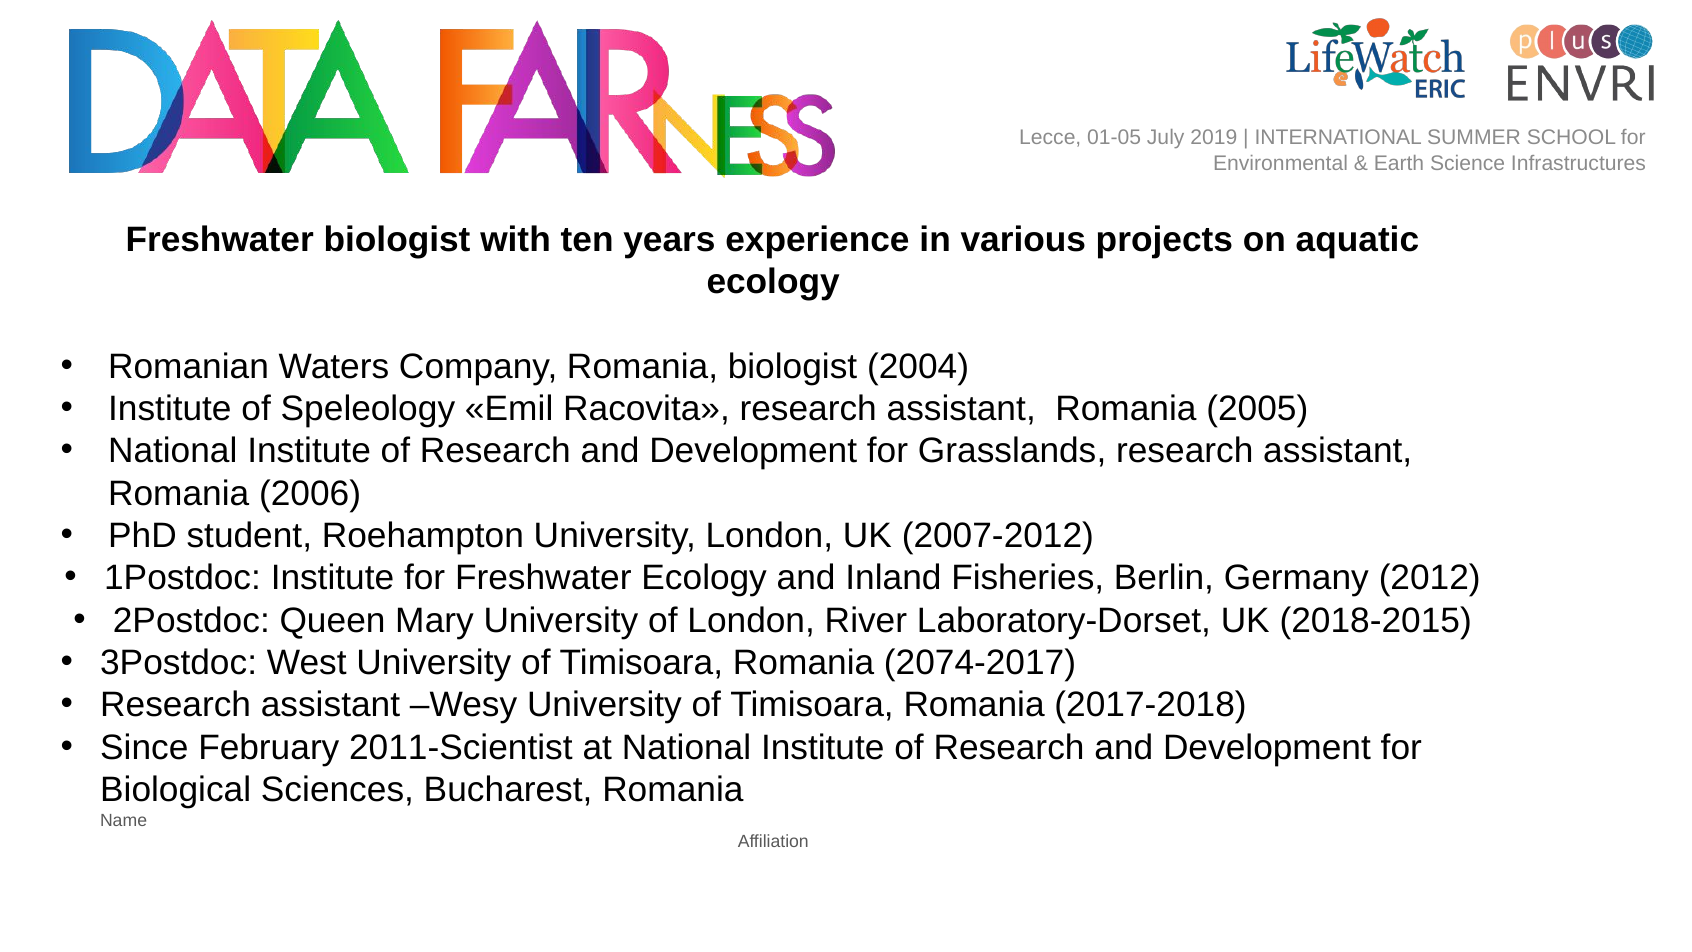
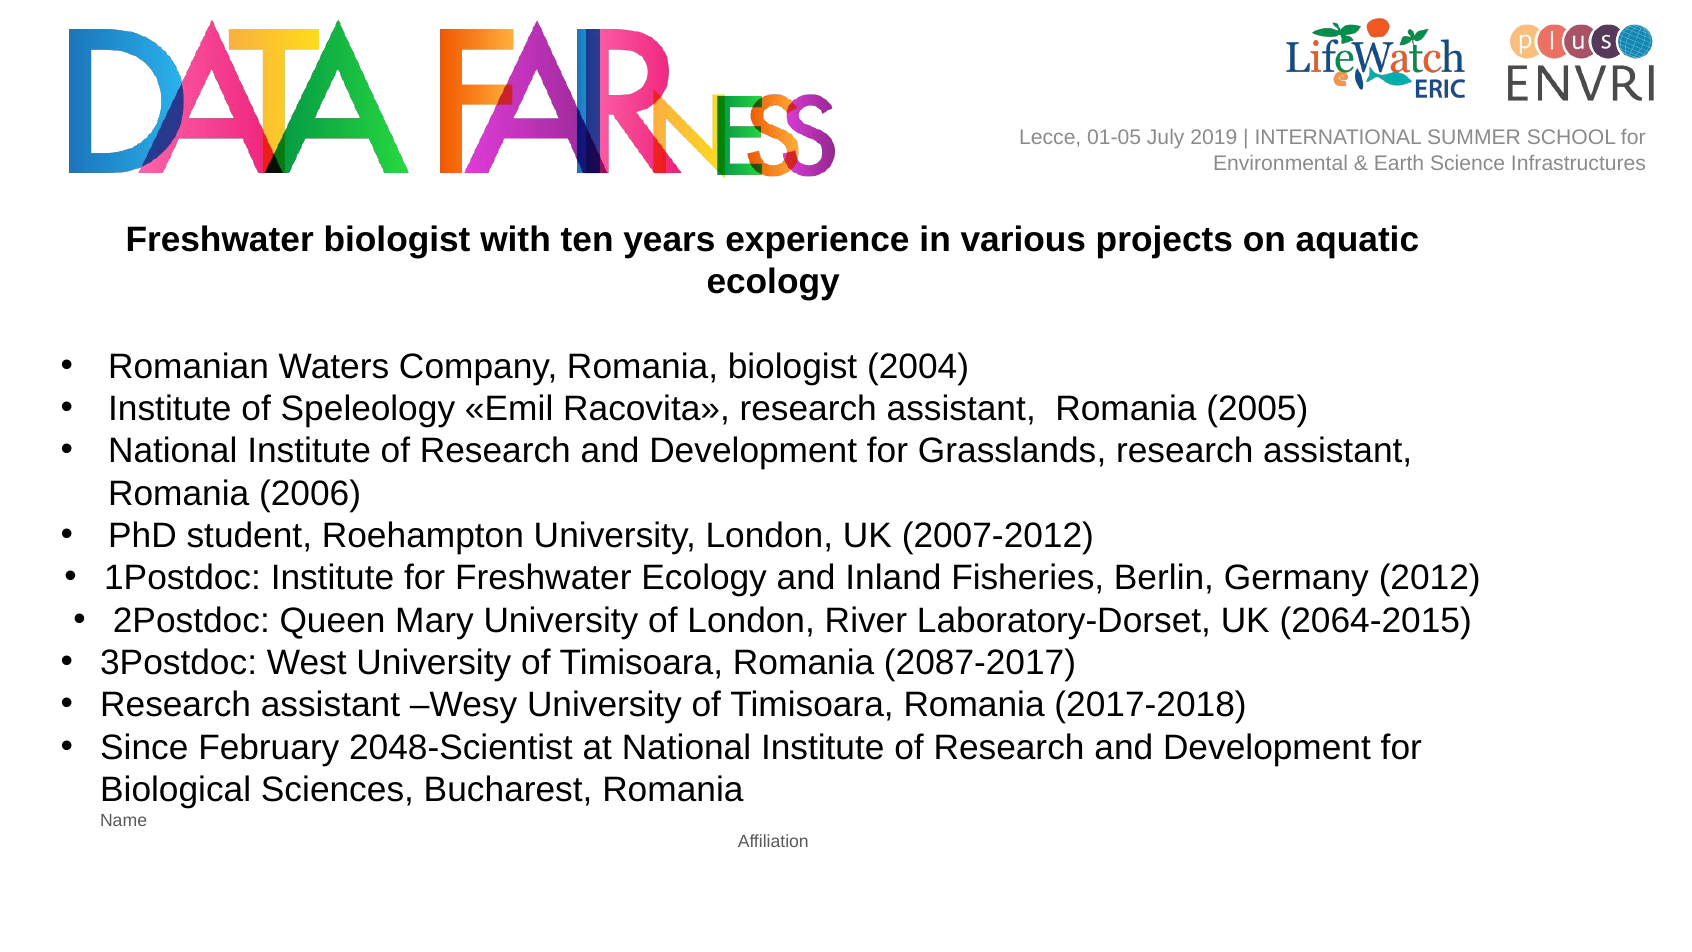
2018-2015: 2018-2015 -> 2064-2015
2074-2017: 2074-2017 -> 2087-2017
2011-Scientist: 2011-Scientist -> 2048-Scientist
